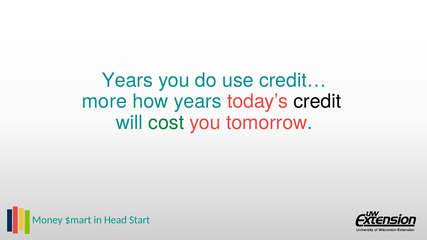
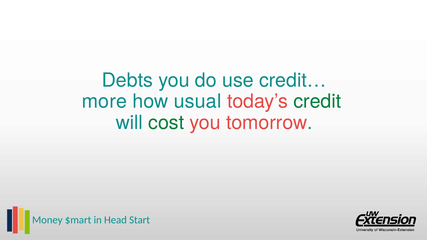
Years at (127, 80): Years -> Debts
how years: years -> usual
credit colour: black -> green
